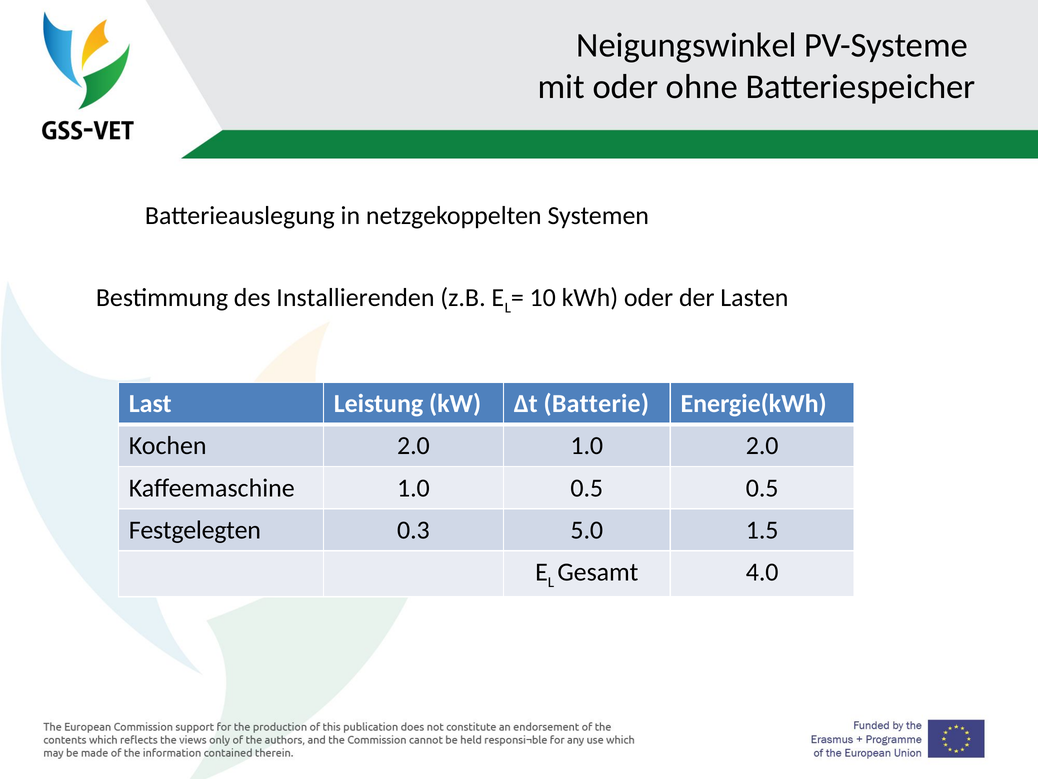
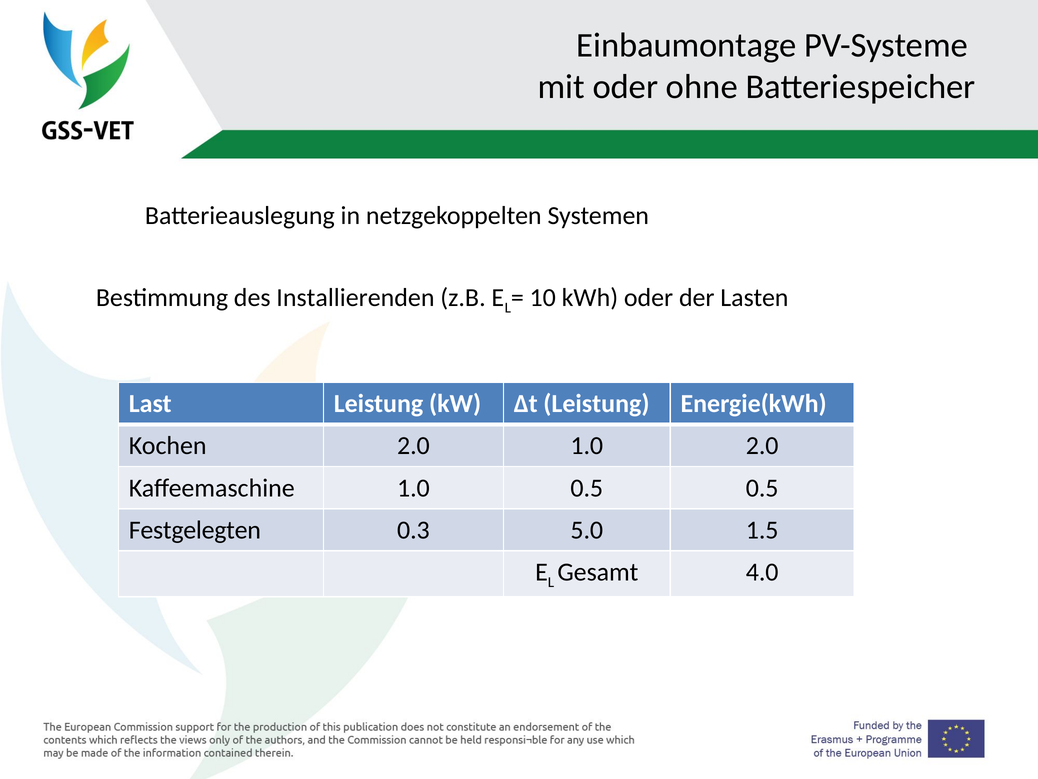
Neigungswinkel: Neigungswinkel -> Einbaumontage
Δt Batterie: Batterie -> Leistung
